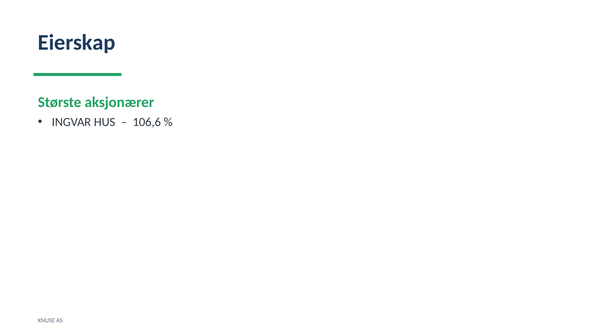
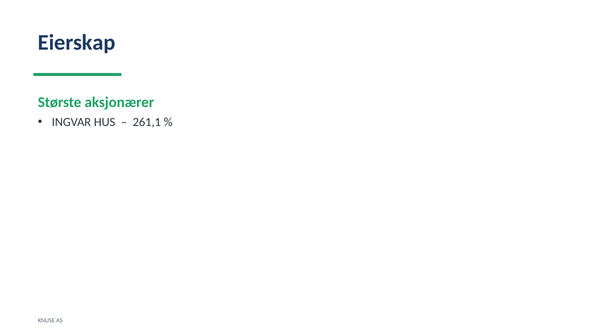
106,6: 106,6 -> 261,1
